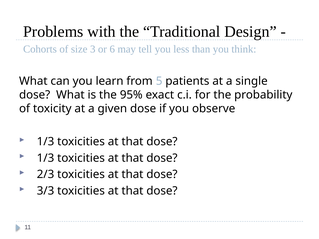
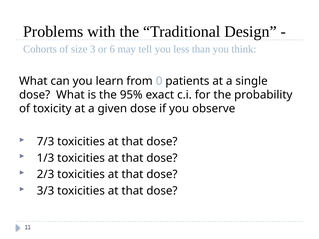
5: 5 -> 0
1/3 at (46, 142): 1/3 -> 7/3
